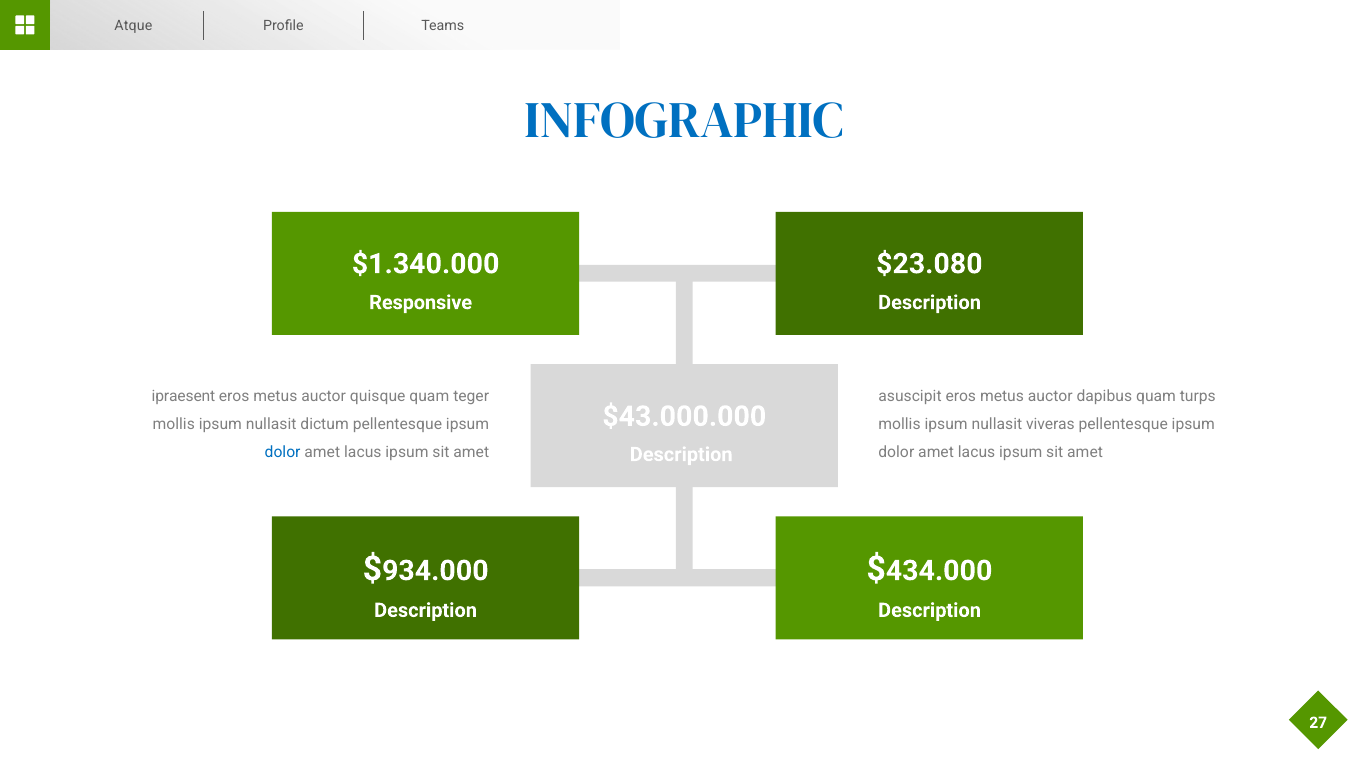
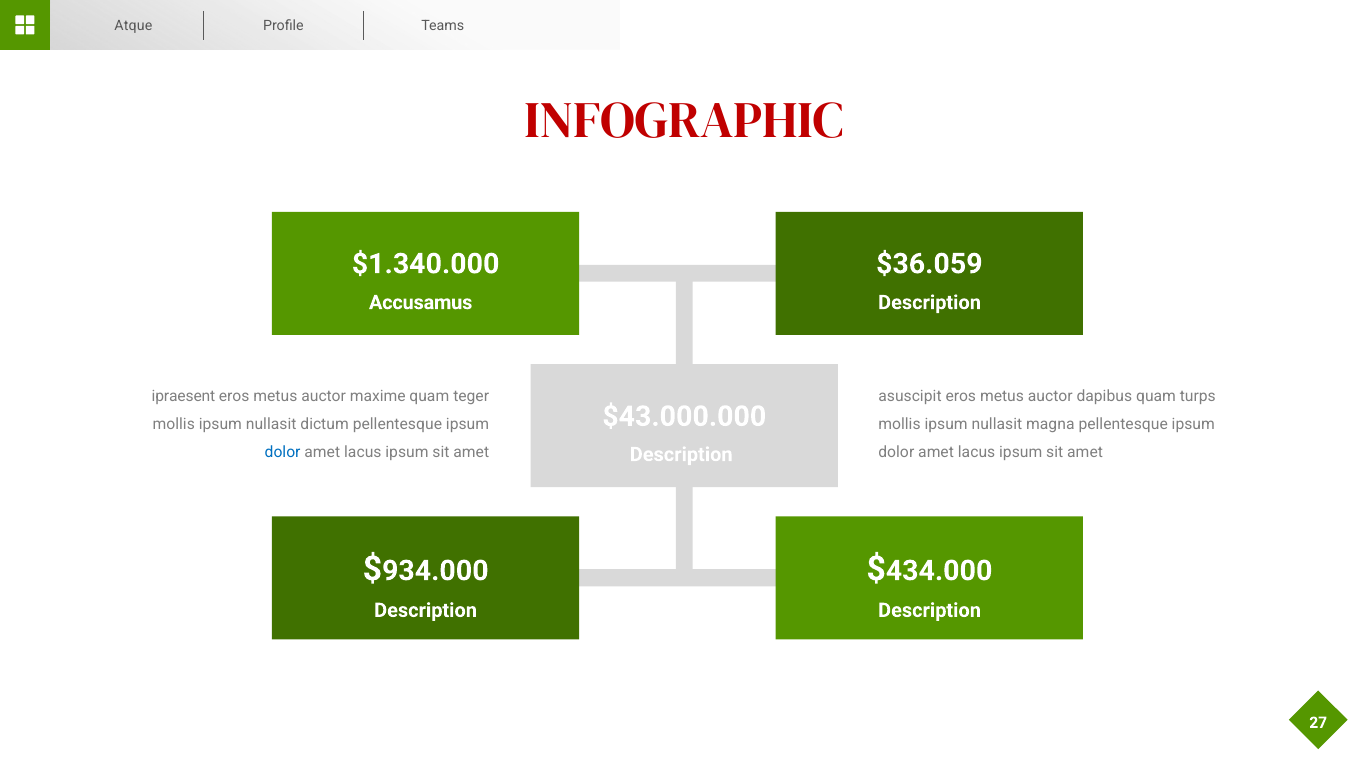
INFOGRAPHIC colour: blue -> red
$23.080: $23.080 -> $36.059
Responsive: Responsive -> Accusamus
quisque: quisque -> maxime
viveras: viveras -> magna
